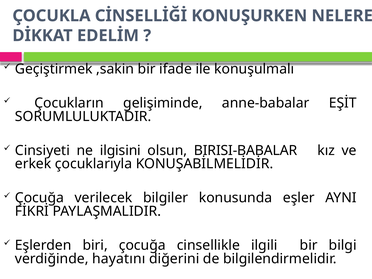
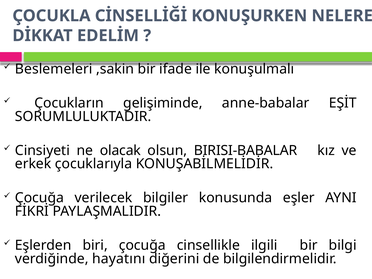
Geçiştirmek: Geçiştirmek -> Beslemeleri
ilgisini: ilgisini -> olacak
